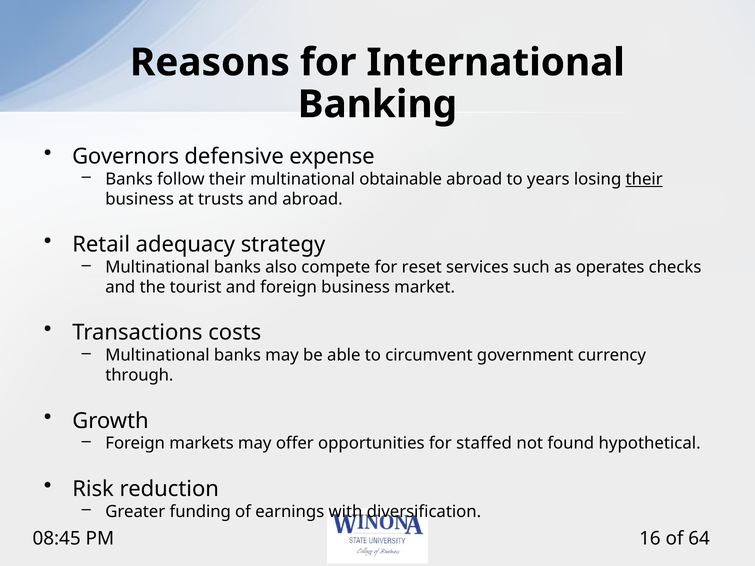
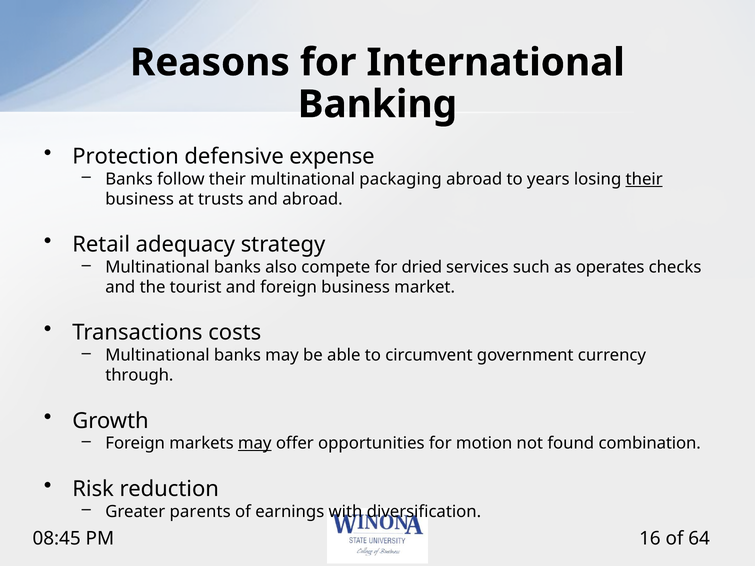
Governors: Governors -> Protection
obtainable: obtainable -> packaging
reset: reset -> dried
may at (255, 444) underline: none -> present
staffed: staffed -> motion
hypothetical: hypothetical -> combination
funding: funding -> parents
